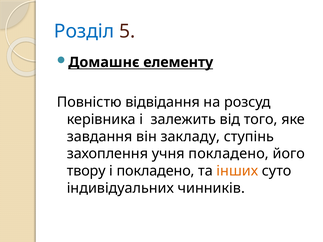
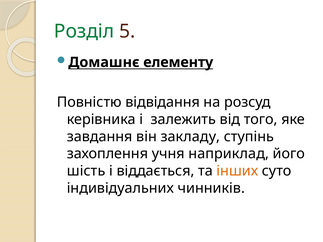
Розділ colour: blue -> green
учня покладено: покладено -> наприклад
твору: твору -> шість
і покладено: покладено -> віддається
